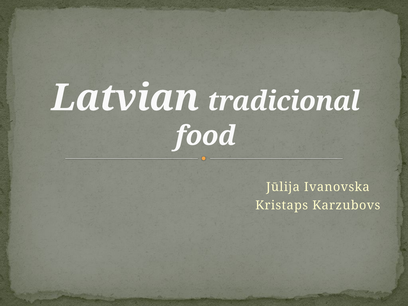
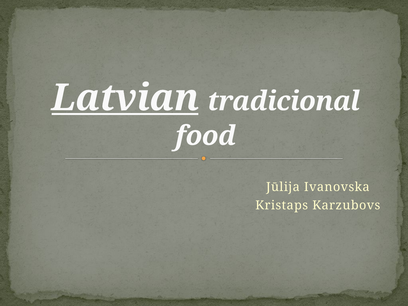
Latvian underline: none -> present
